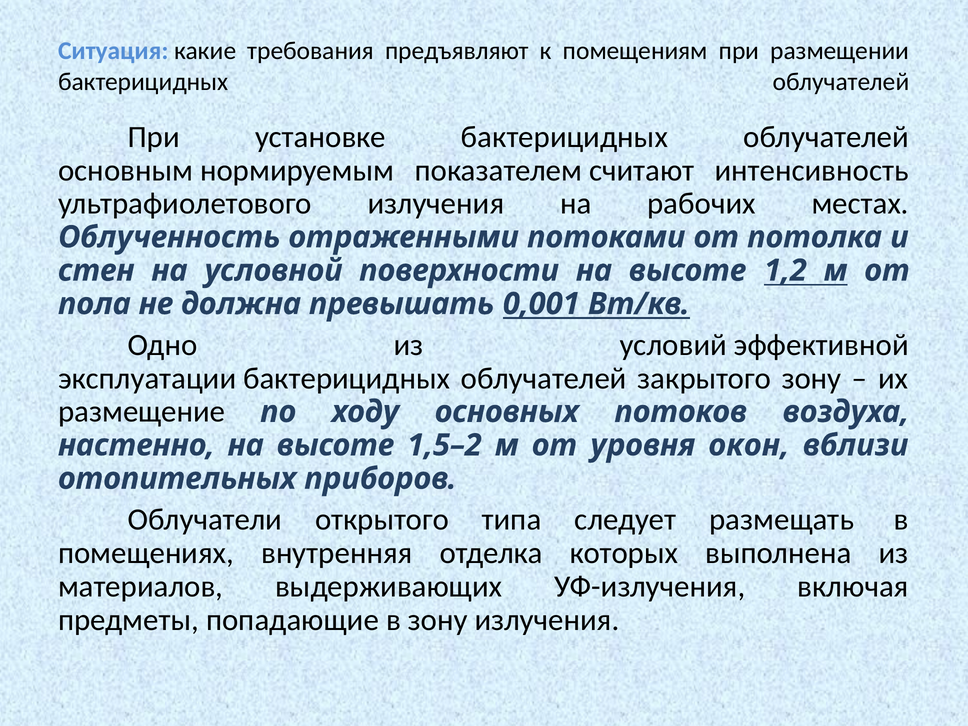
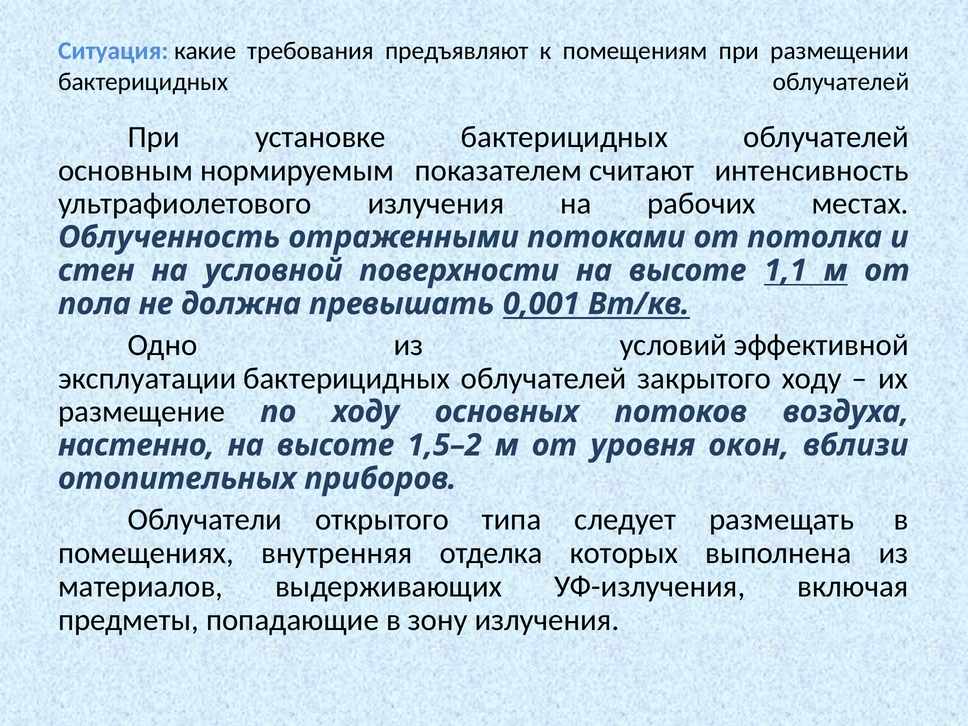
1,2: 1,2 -> 1,1
закрытого зону: зону -> ходу
